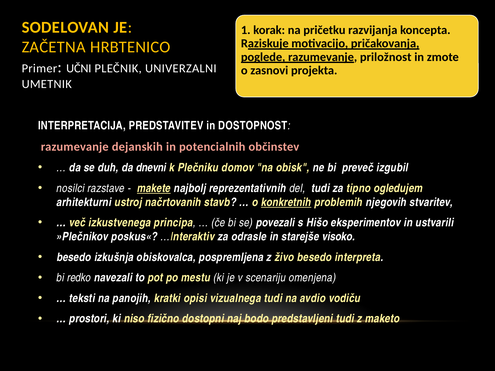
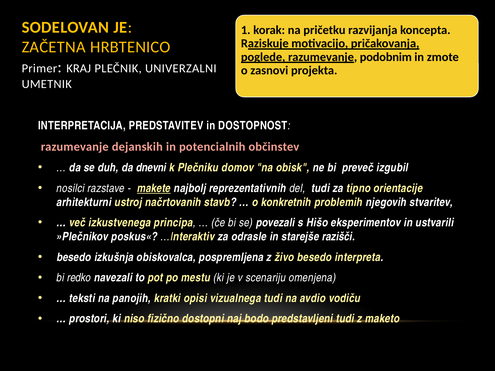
priložnost: priložnost -> podobnim
UČNI: UČNI -> KRAJ
ogledujem: ogledujem -> orientacije
konkretnih underline: present -> none
visoko: visoko -> razišči
